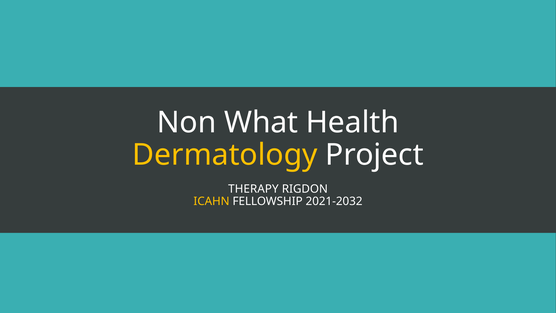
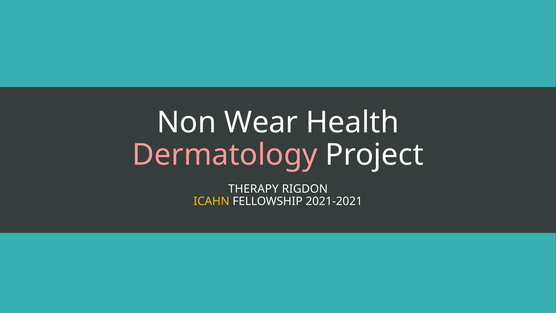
What: What -> Wear
Dermatology colour: yellow -> pink
2021-2032: 2021-2032 -> 2021-2021
